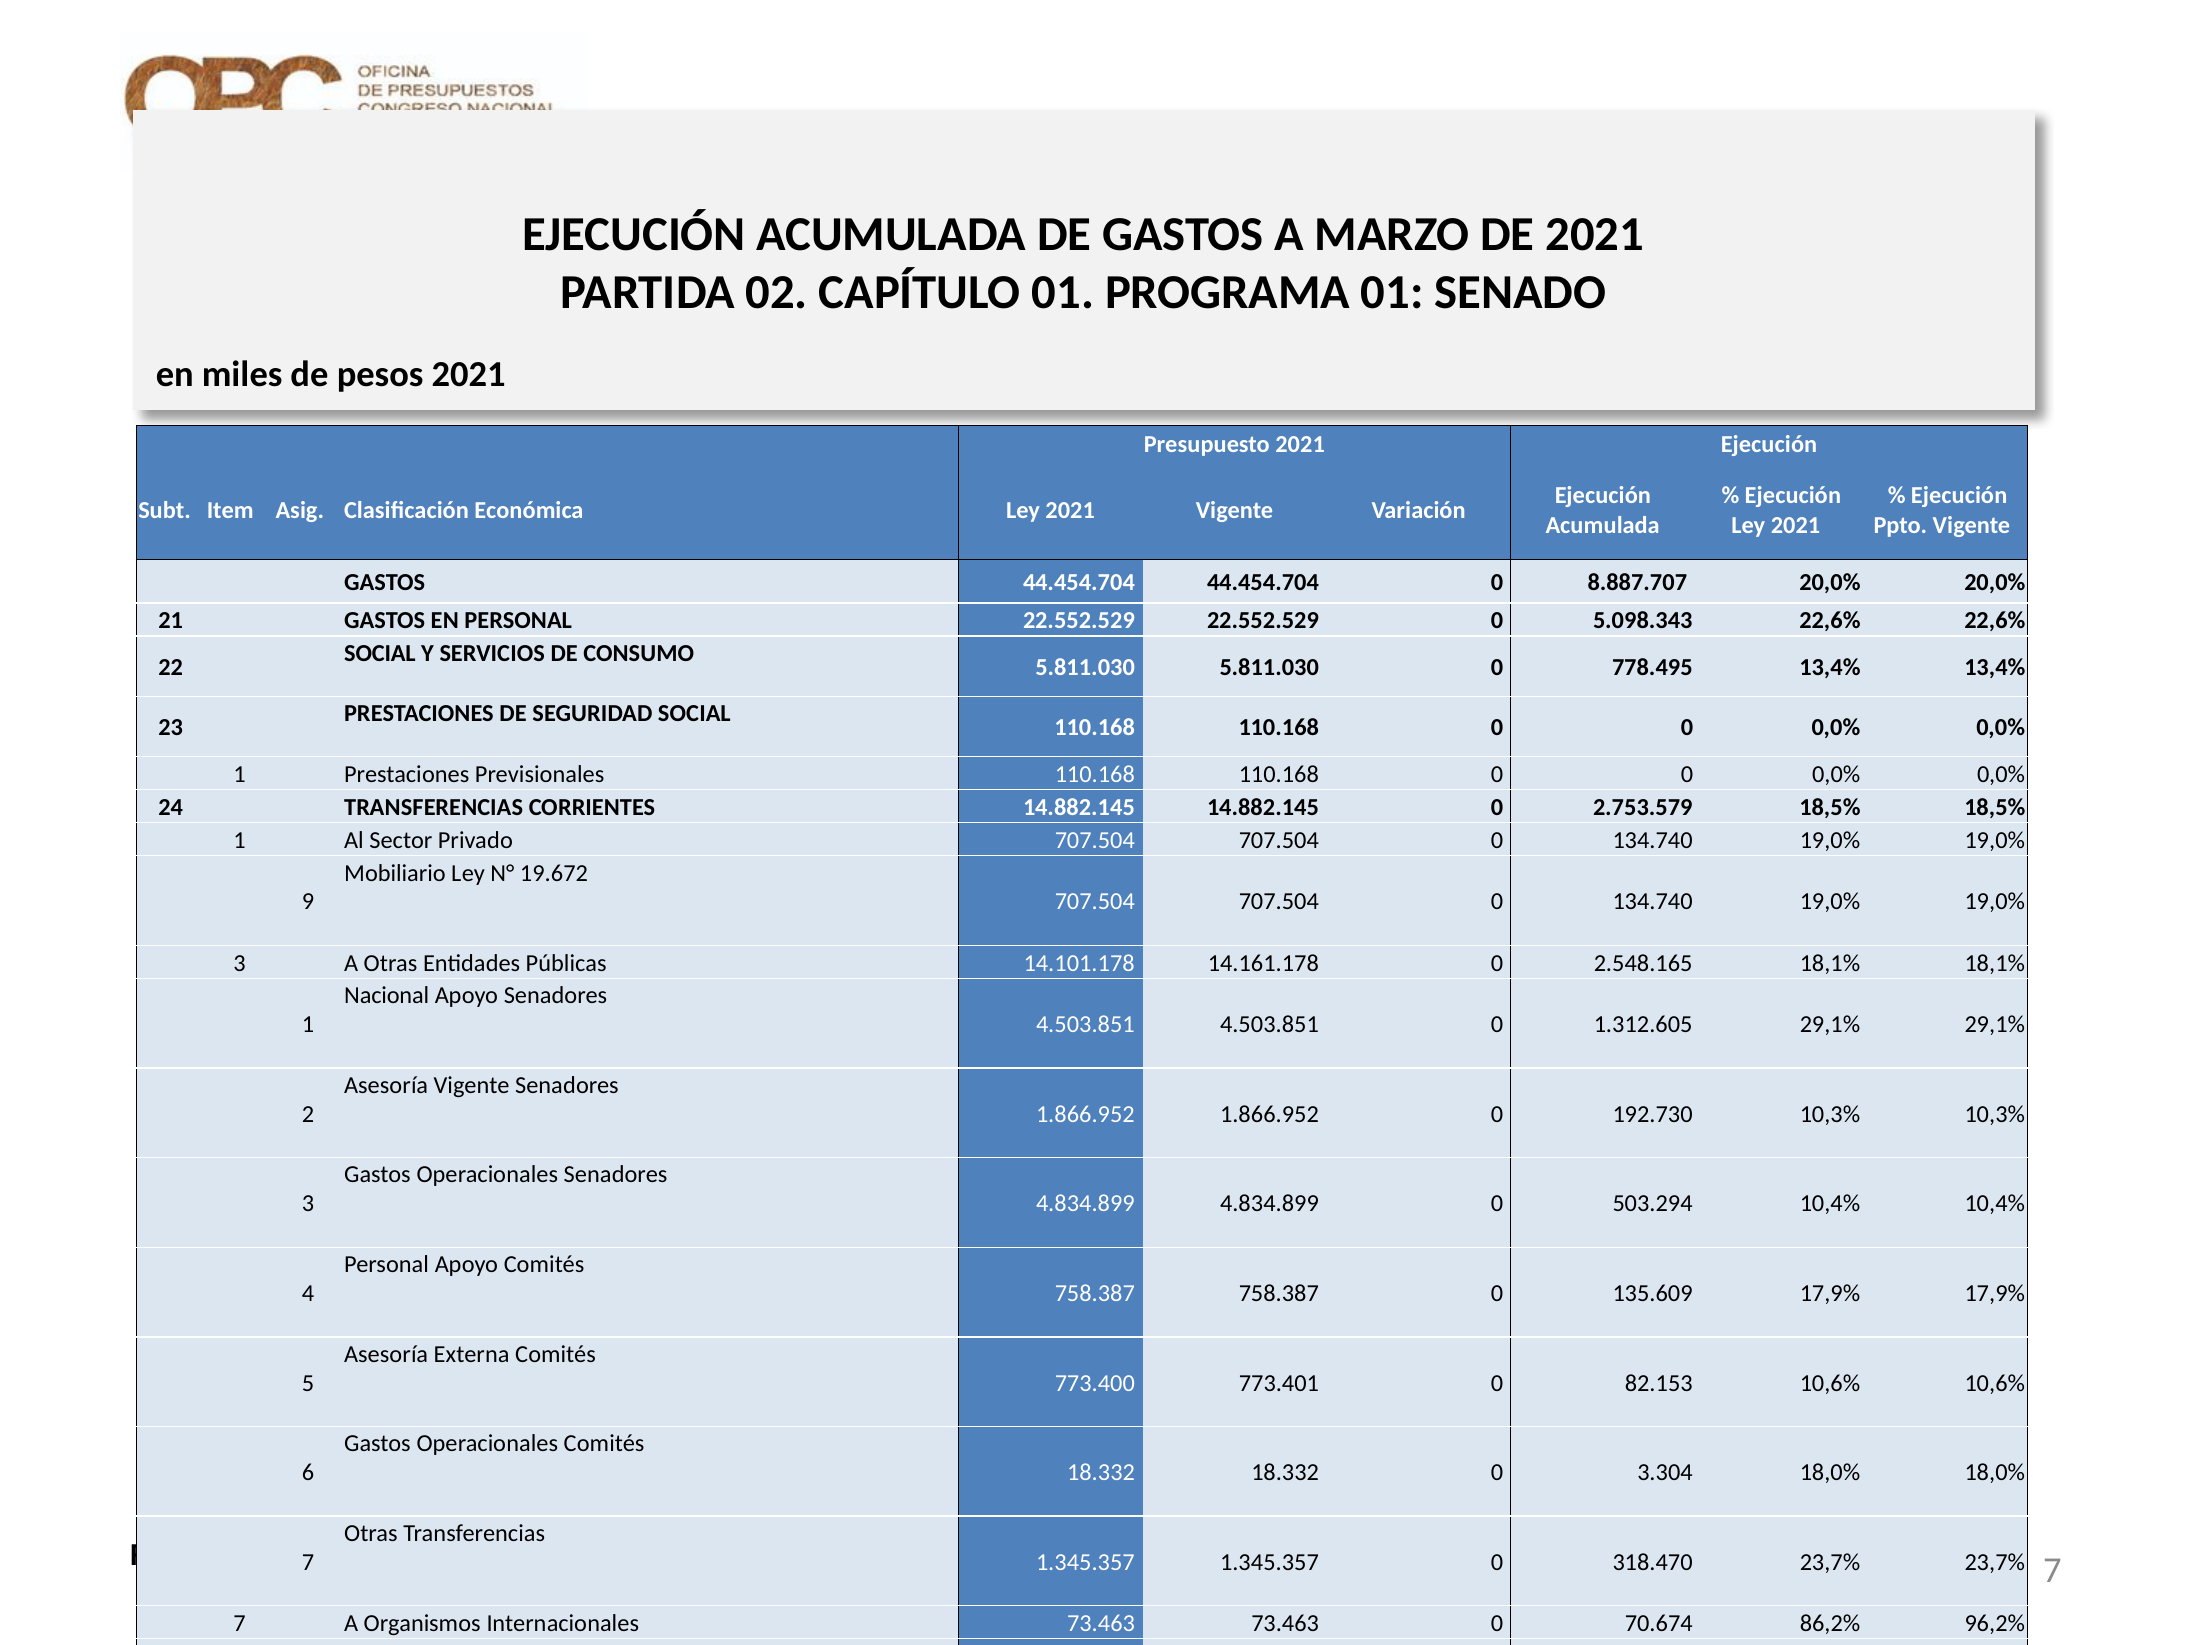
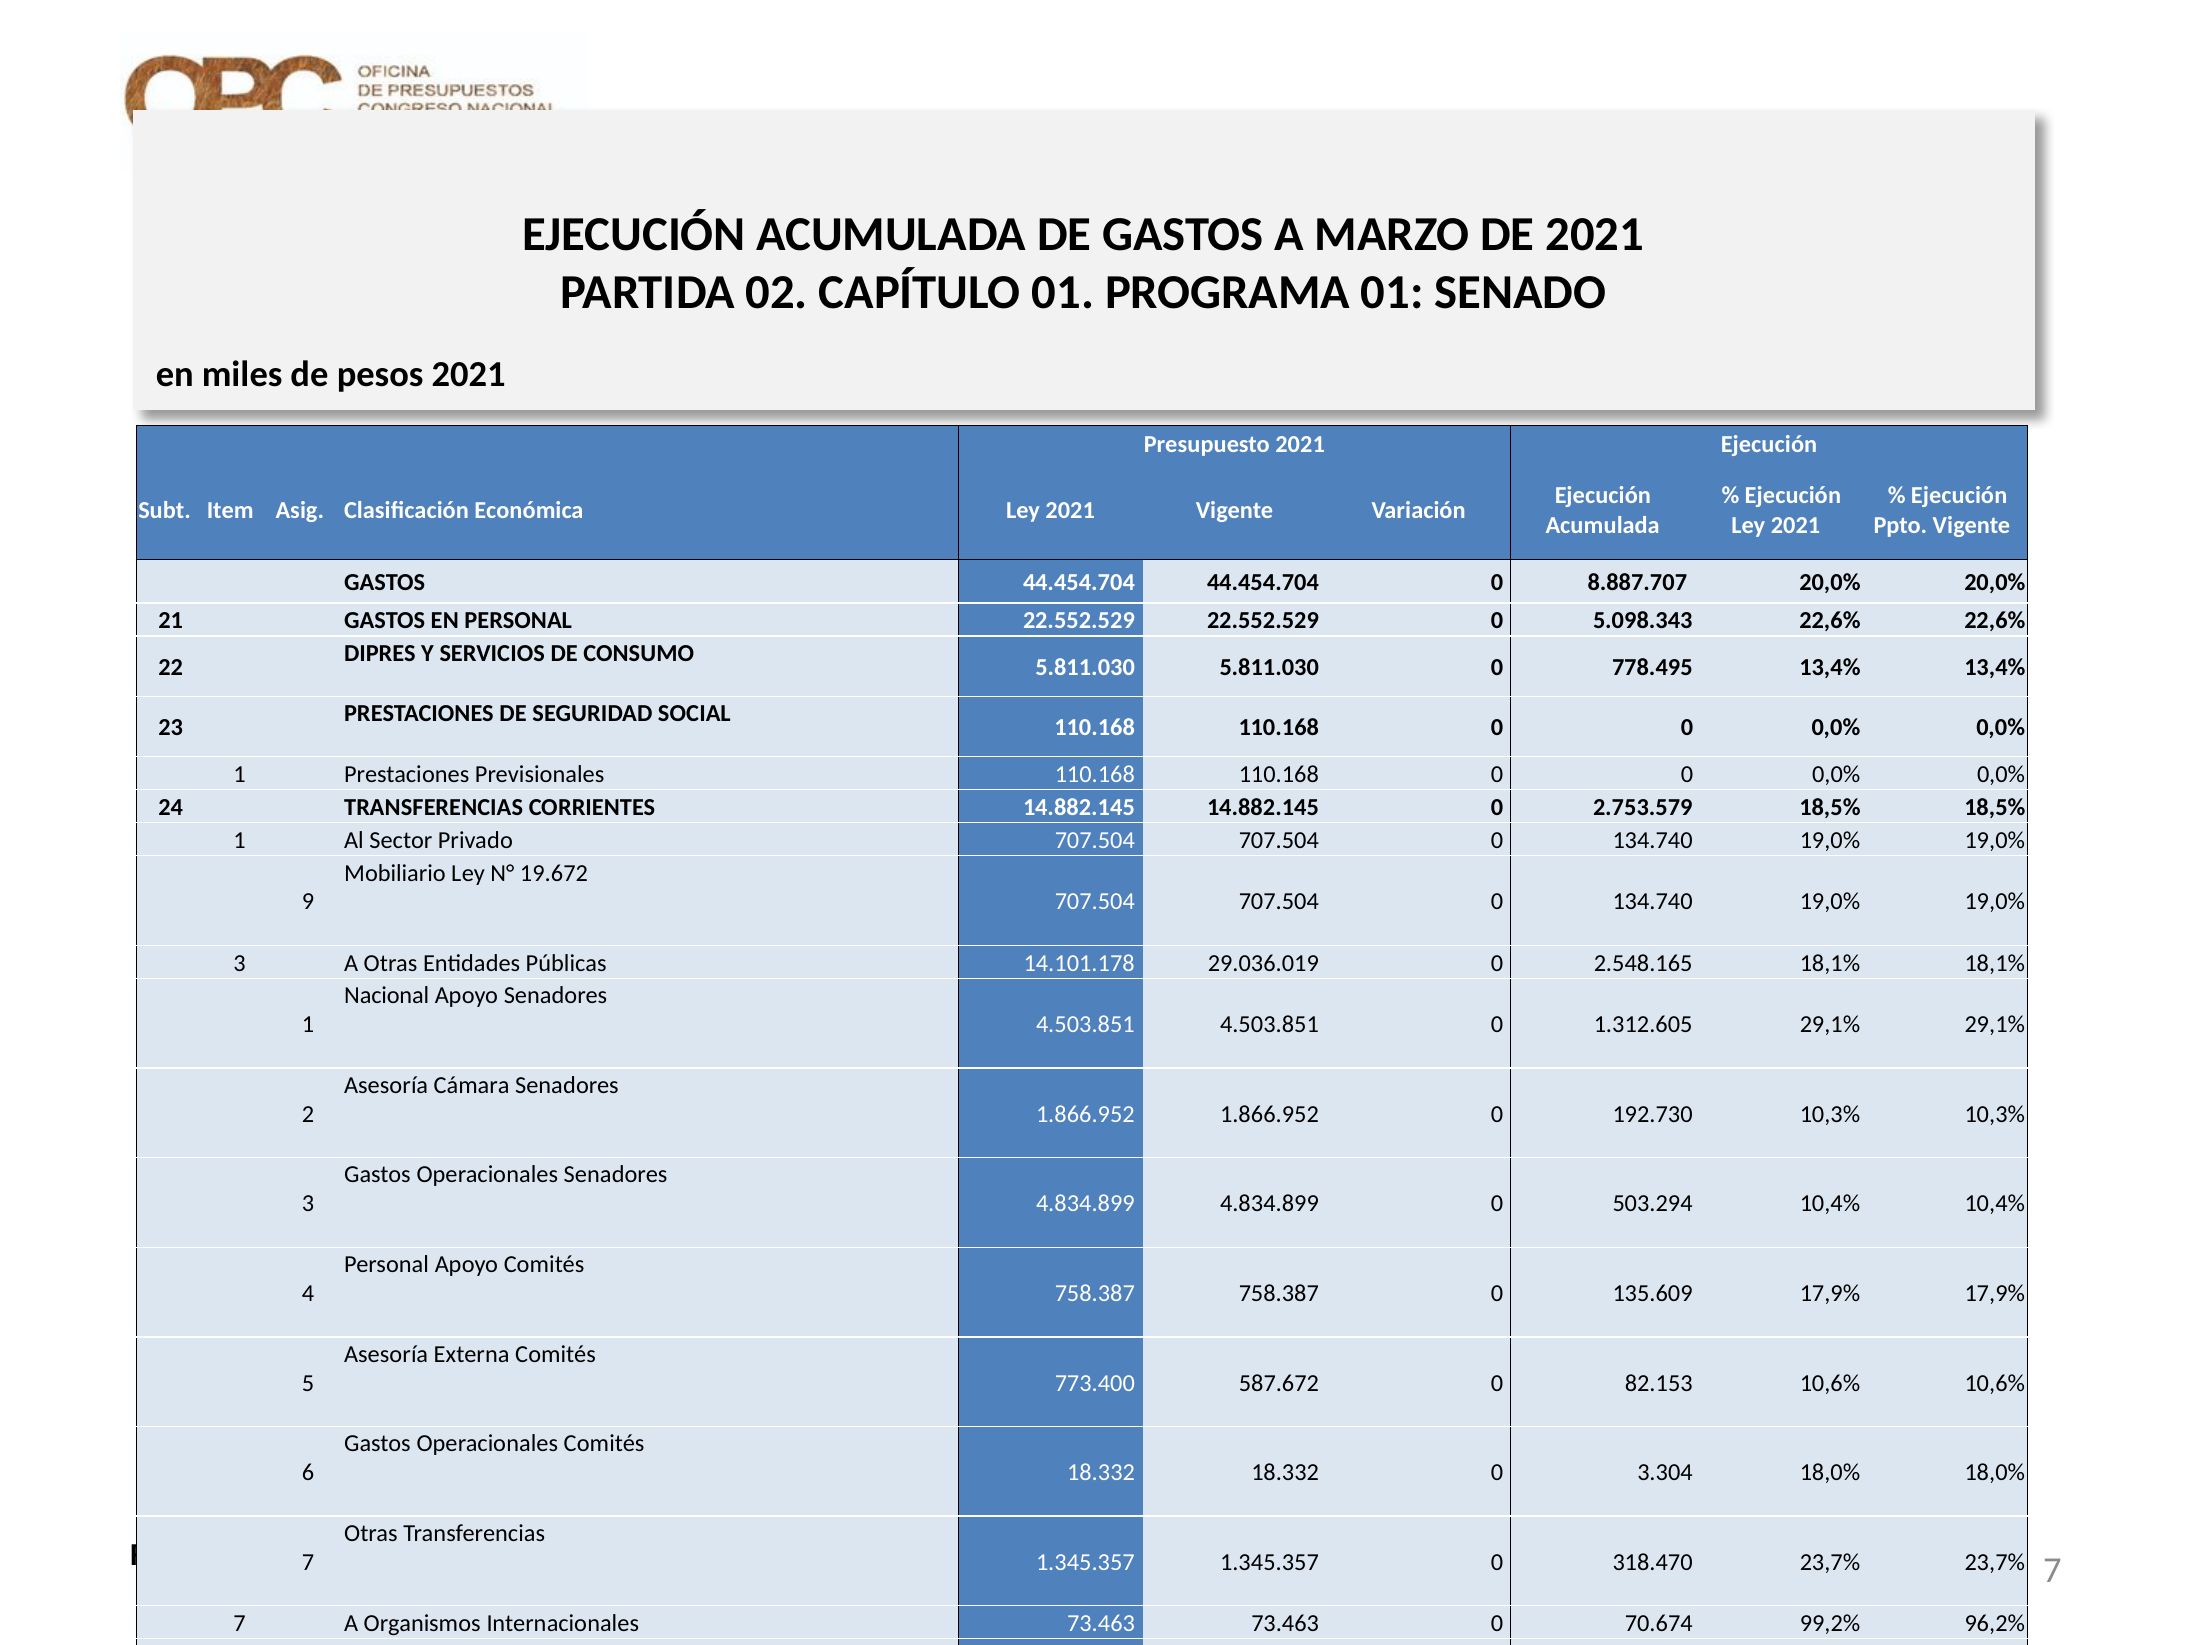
SOCIAL at (380, 653): SOCIAL -> DIPRES
14.161.178: 14.161.178 -> 29.036.019
Asesoría Vigente: Vigente -> Cámara
773.401: 773.401 -> 587.672
86,2%: 86,2% -> 99,2%
